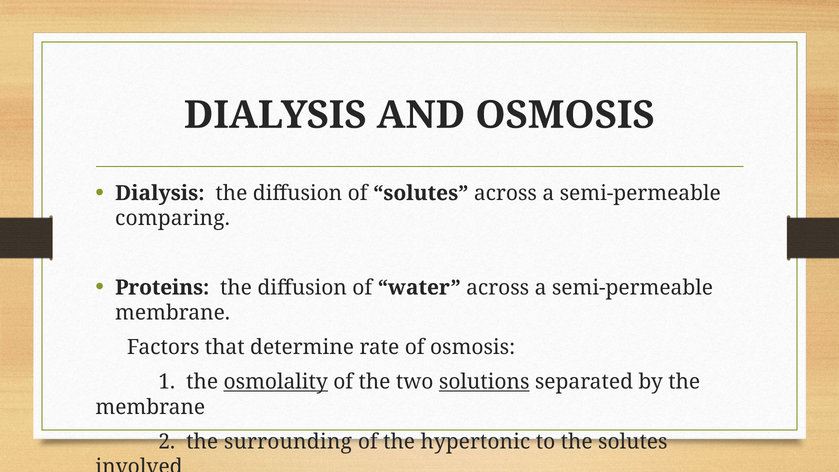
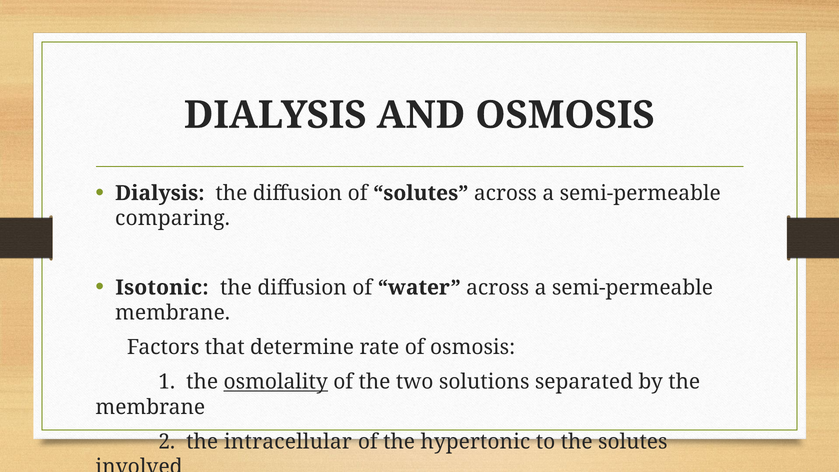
Proteins: Proteins -> Isotonic
solutions underline: present -> none
surrounding: surrounding -> intracellular
